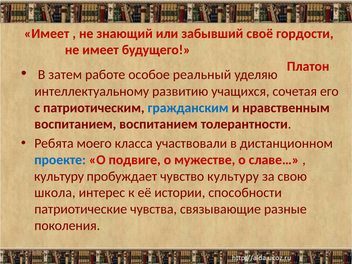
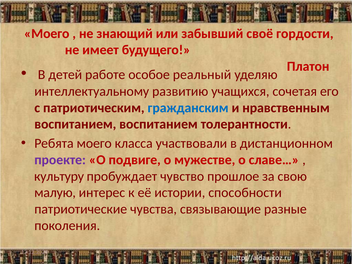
Имеет at (47, 34): Имеет -> Моего
затем: затем -> детей
проекте colour: blue -> purple
чувство культуру: культуру -> прошлое
школа: школа -> малую
